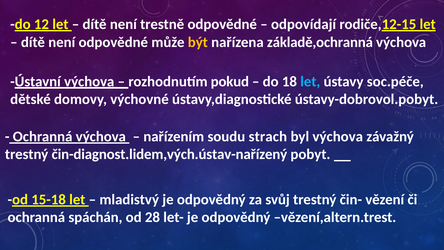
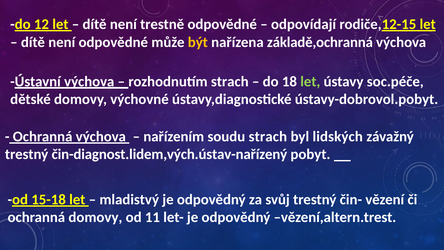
rozhodnutím pokud: pokud -> strach
let at (310, 81) colour: light blue -> light green
byl výchova: výchova -> lidských
ochranná spáchán: spáchán -> domovy
28: 28 -> 11
